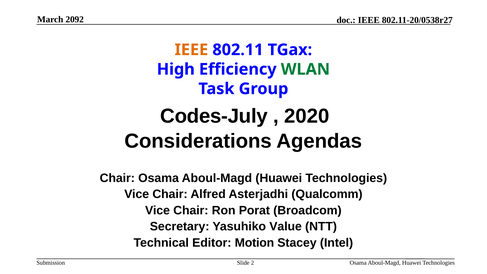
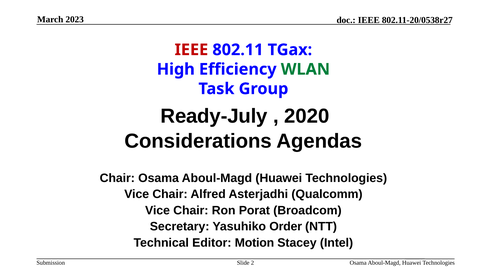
2092: 2092 -> 2023
IEEE at (191, 50) colour: orange -> red
Codes-July: Codes-July -> Ready-July
Value: Value -> Order
